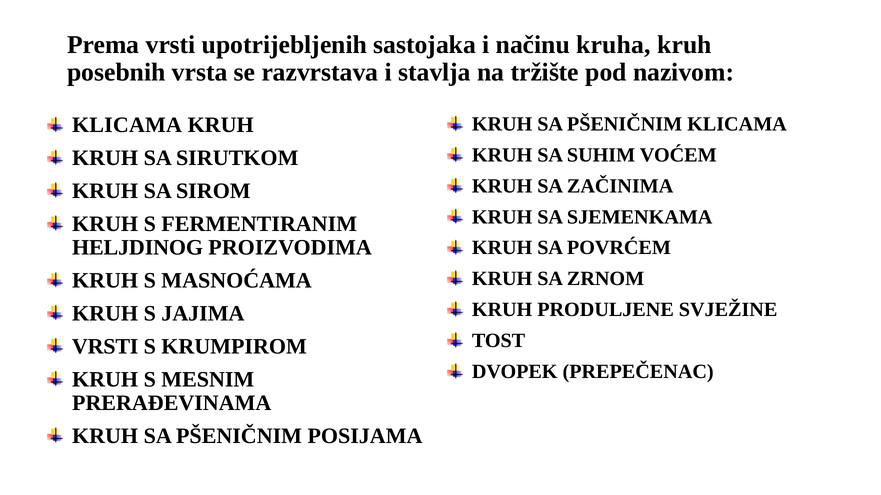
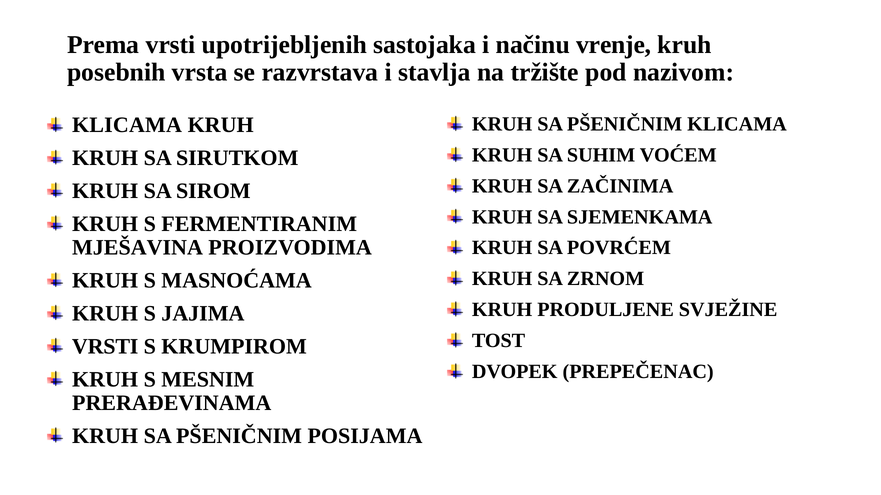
kruha: kruha -> vrenje
HELJDINOG: HELJDINOG -> MJEŠAVINA
